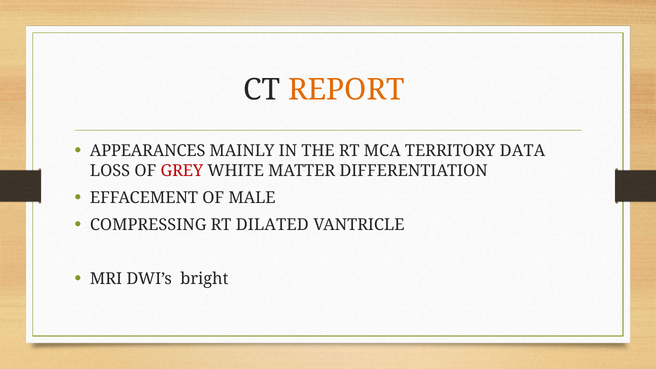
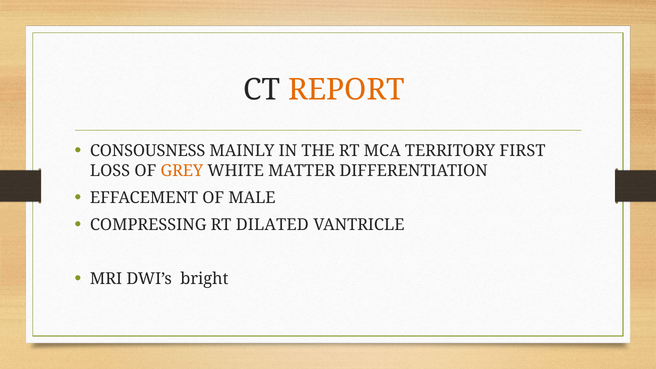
APPEARANCES: APPEARANCES -> CONSOUSNESS
DATA: DATA -> FIRST
GREY colour: red -> orange
